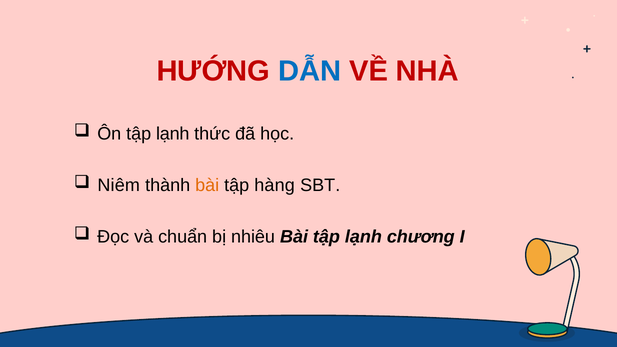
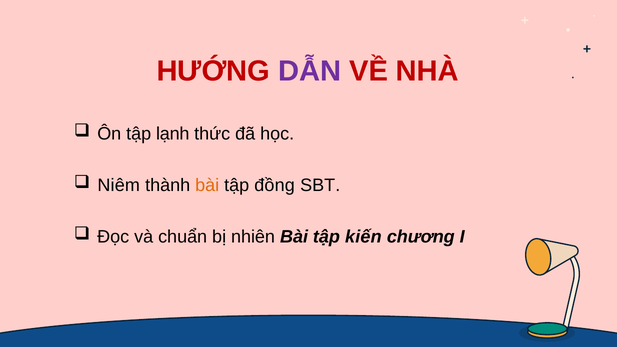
DẪN colour: blue -> purple
hàng: hàng -> đồng
nhiêu: nhiêu -> nhiên
Bài tập lạnh: lạnh -> kiến
